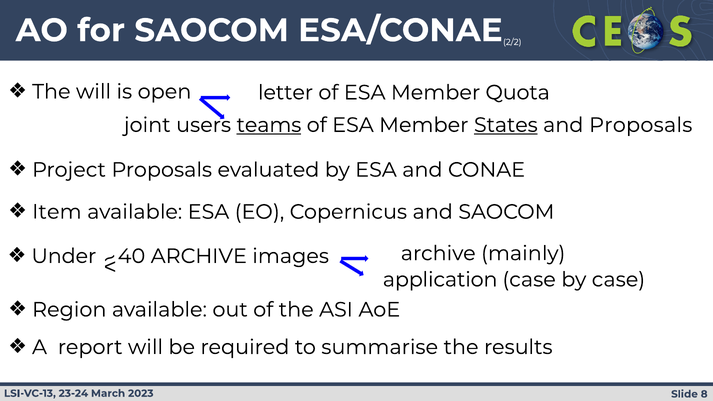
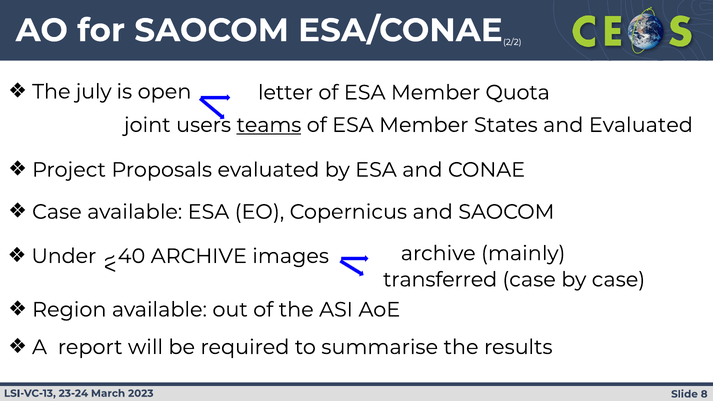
The will: will -> july
States underline: present -> none
and Proposals: Proposals -> Evaluated
Item at (57, 212): Item -> Case
application: application -> transferred
